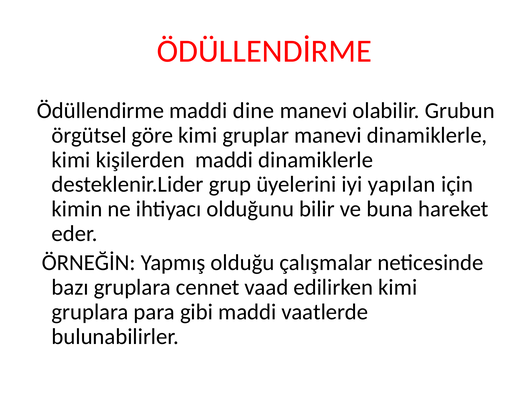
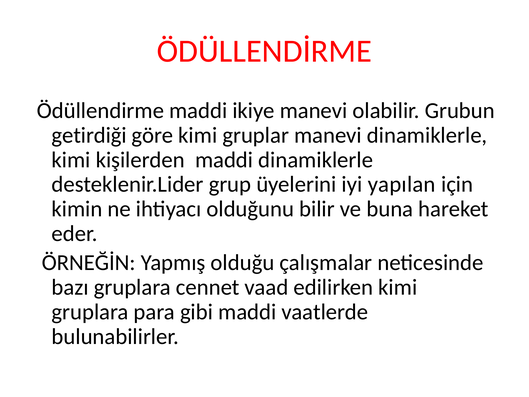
dine: dine -> ikiye
örgütsel: örgütsel -> getirdiği
